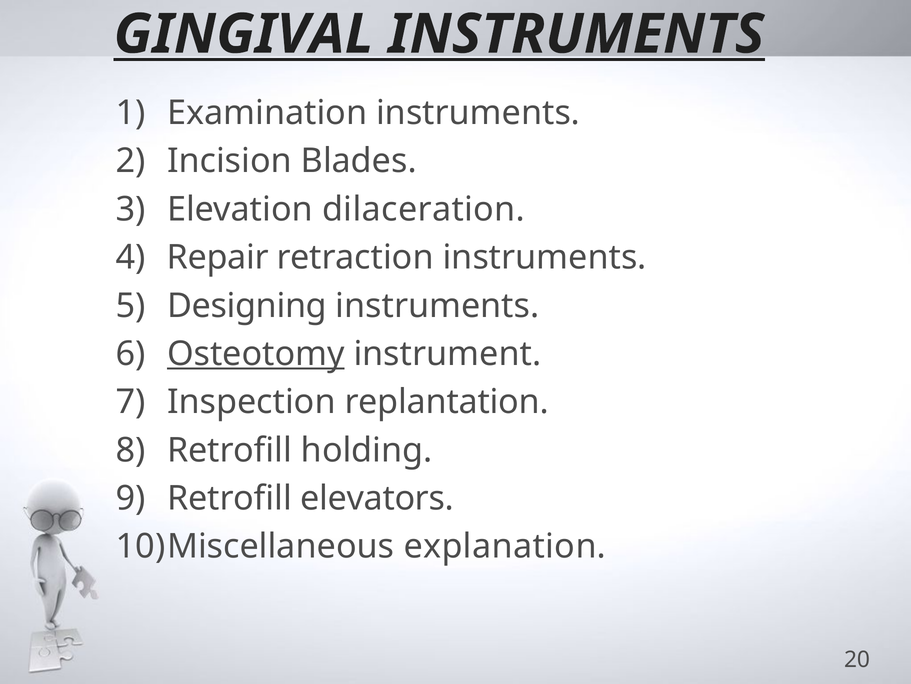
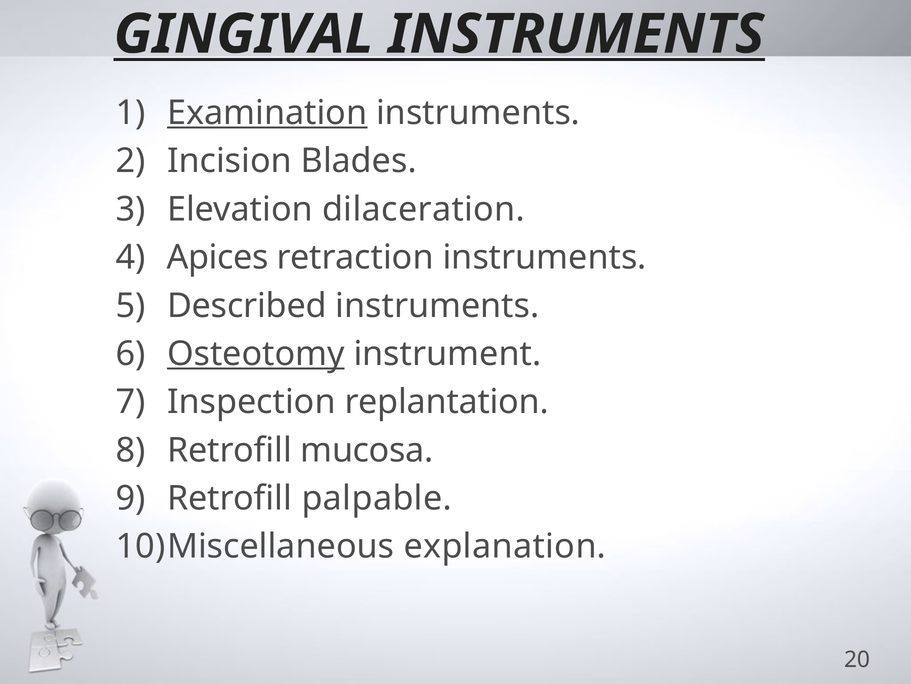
Examination underline: none -> present
Repair: Repair -> Apices
Designing: Designing -> Described
holding: holding -> mucosa
elevators: elevators -> palpable
